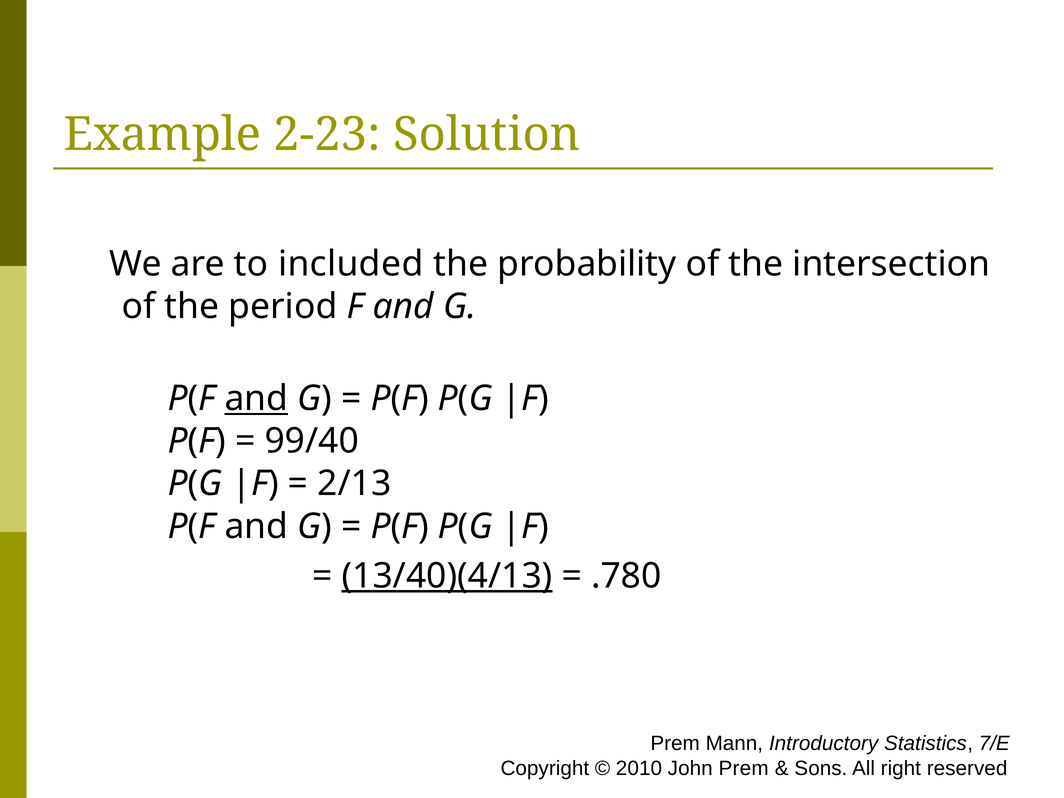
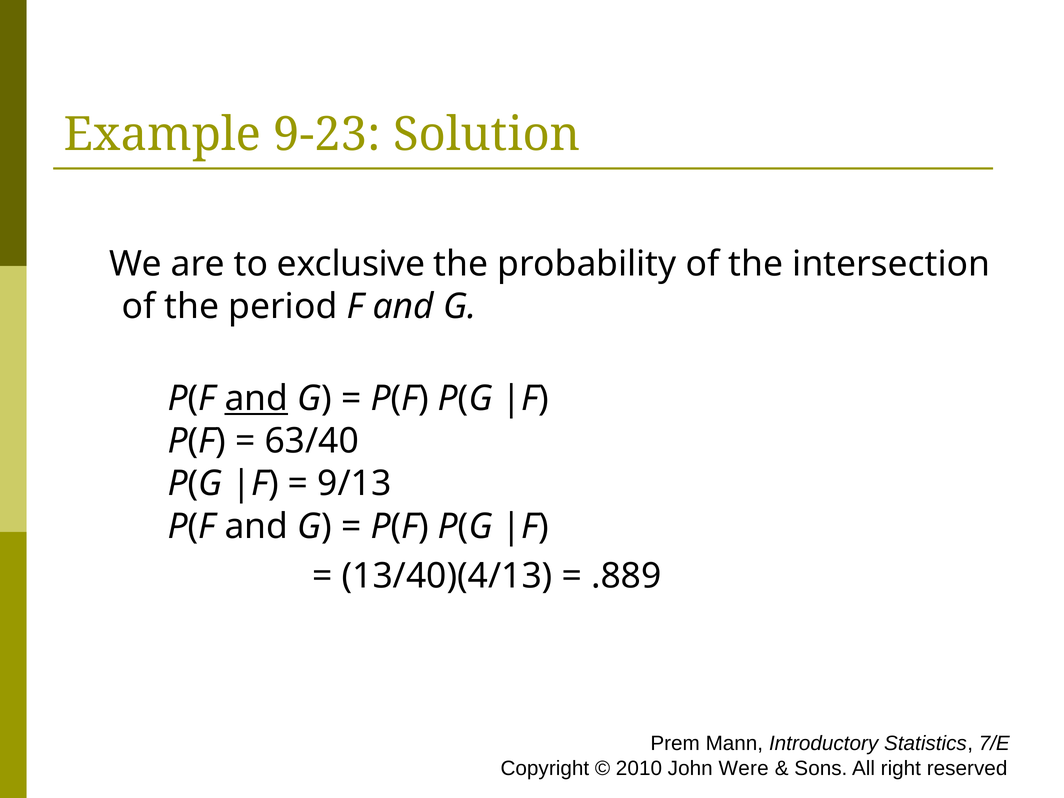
2-23: 2-23 -> 9-23
included: included -> exclusive
99/40: 99/40 -> 63/40
2/13: 2/13 -> 9/13
13/40)(4/13 underline: present -> none
.780: .780 -> .889
John Prem: Prem -> Were
